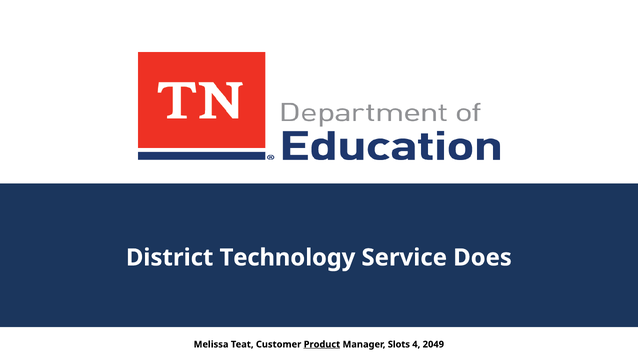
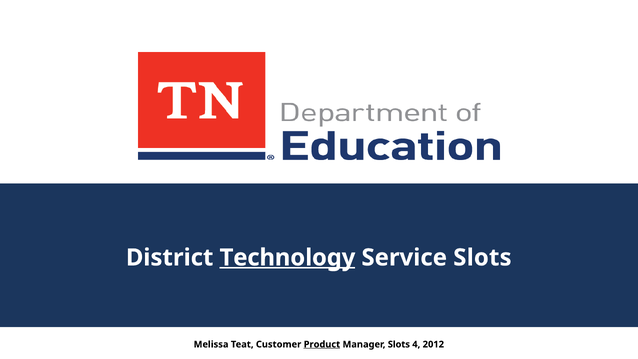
Technology underline: none -> present
Service Does: Does -> Slots
2049: 2049 -> 2012
